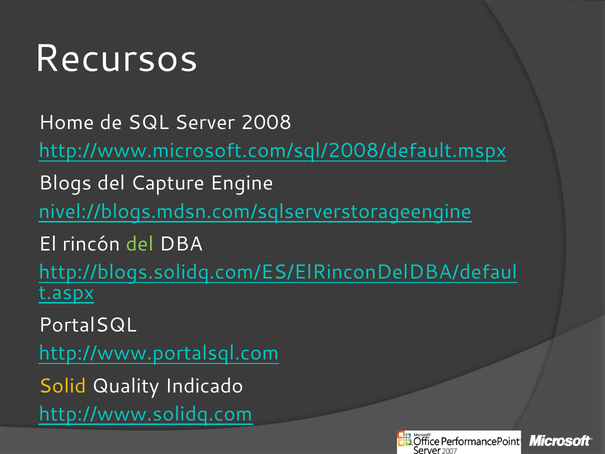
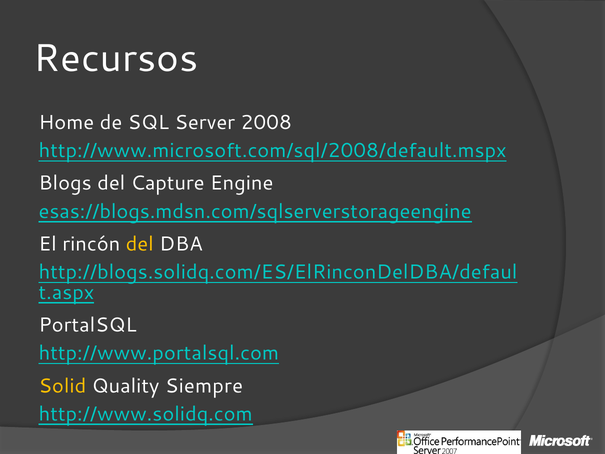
nivel://blogs.mdsn.com/sqlserverstorageengine: nivel://blogs.mdsn.com/sqlserverstorageengine -> esas://blogs.mdsn.com/sqlserverstorageengine
del at (140, 244) colour: light green -> yellow
Indicado: Indicado -> Siempre
